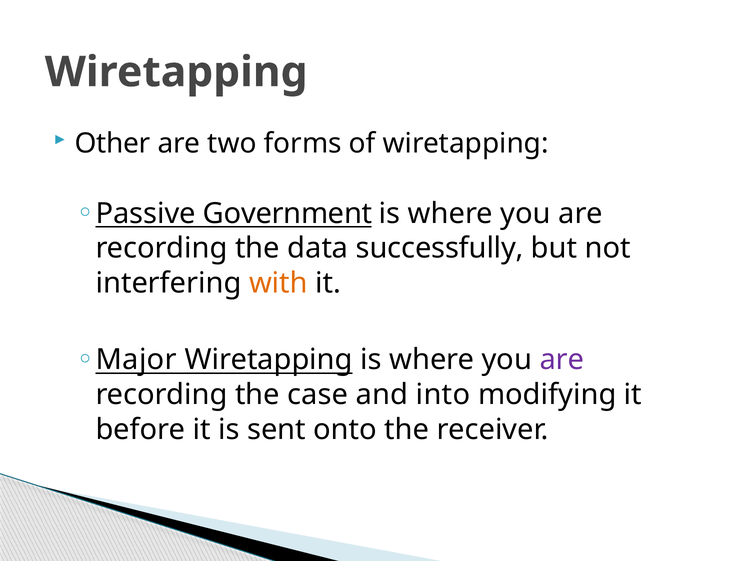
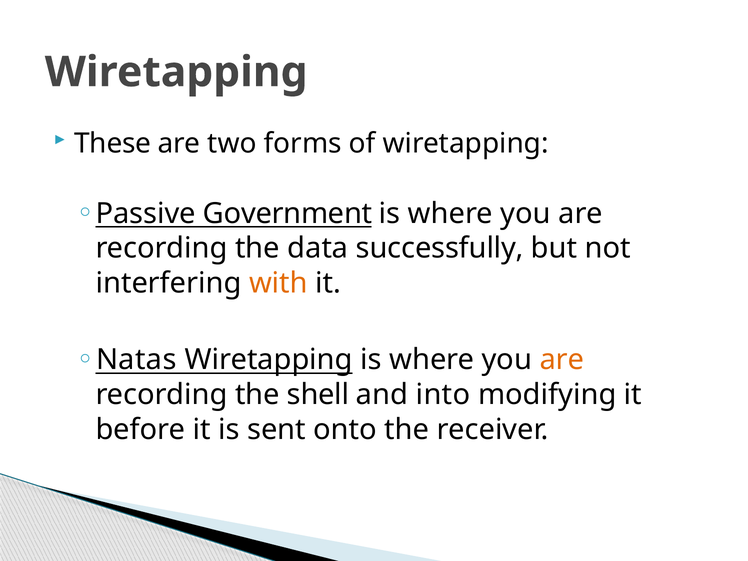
Other: Other -> These
Major: Major -> Natas
are at (562, 360) colour: purple -> orange
case: case -> shell
